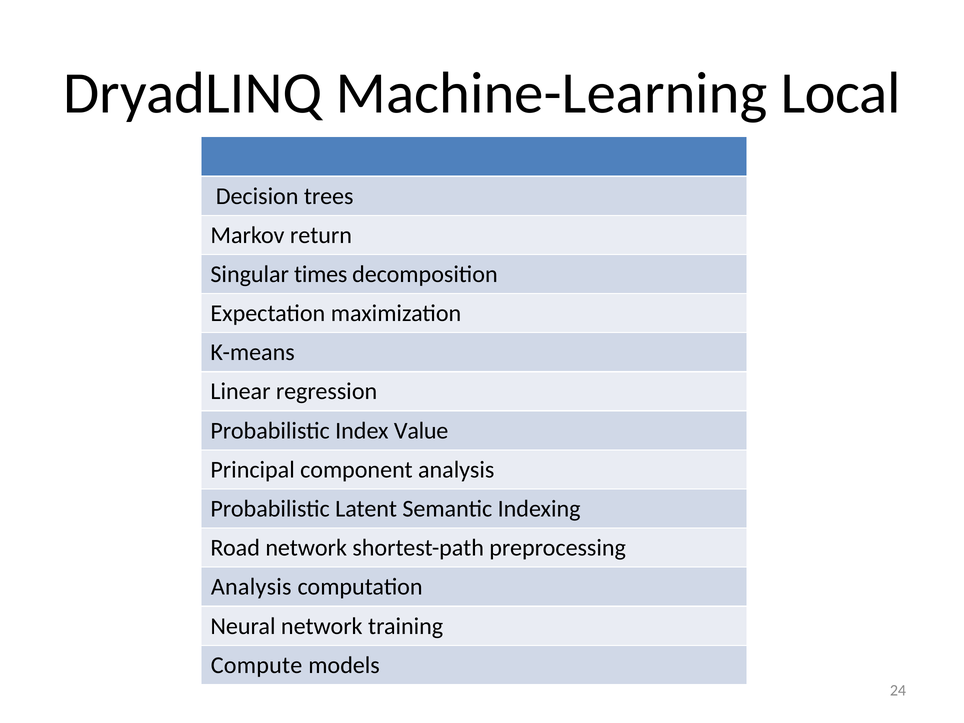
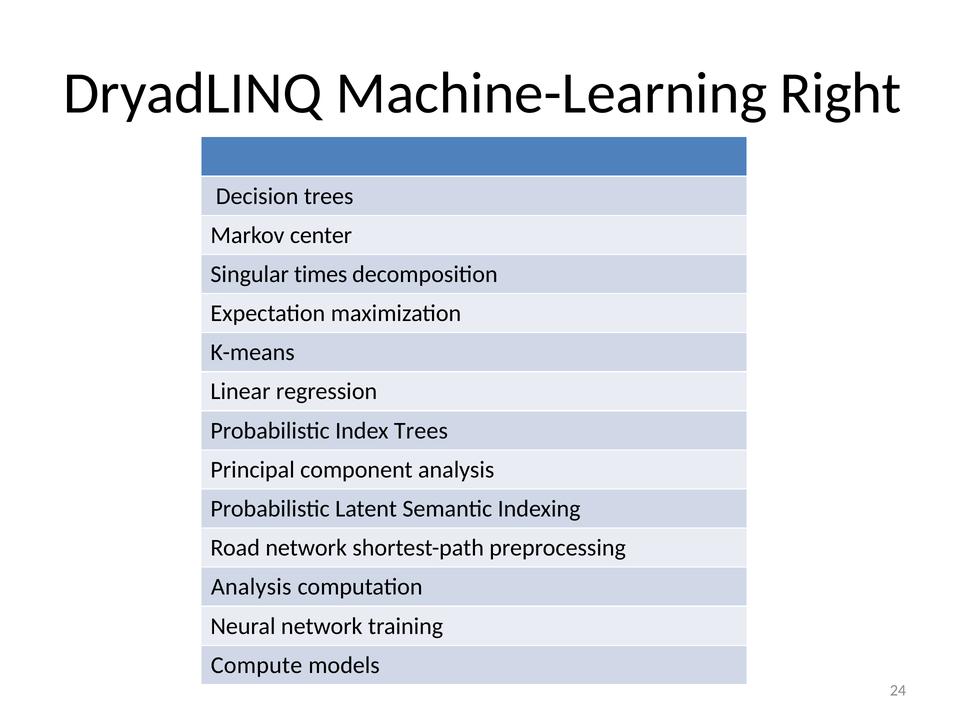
Local: Local -> Right
return: return -> center
Index Value: Value -> Trees
